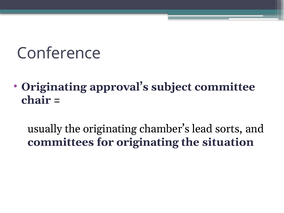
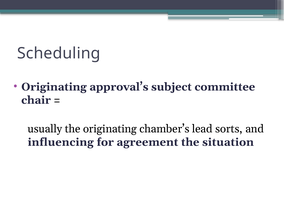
Conference: Conference -> Scheduling
committees: committees -> influencing
for originating: originating -> agreement
